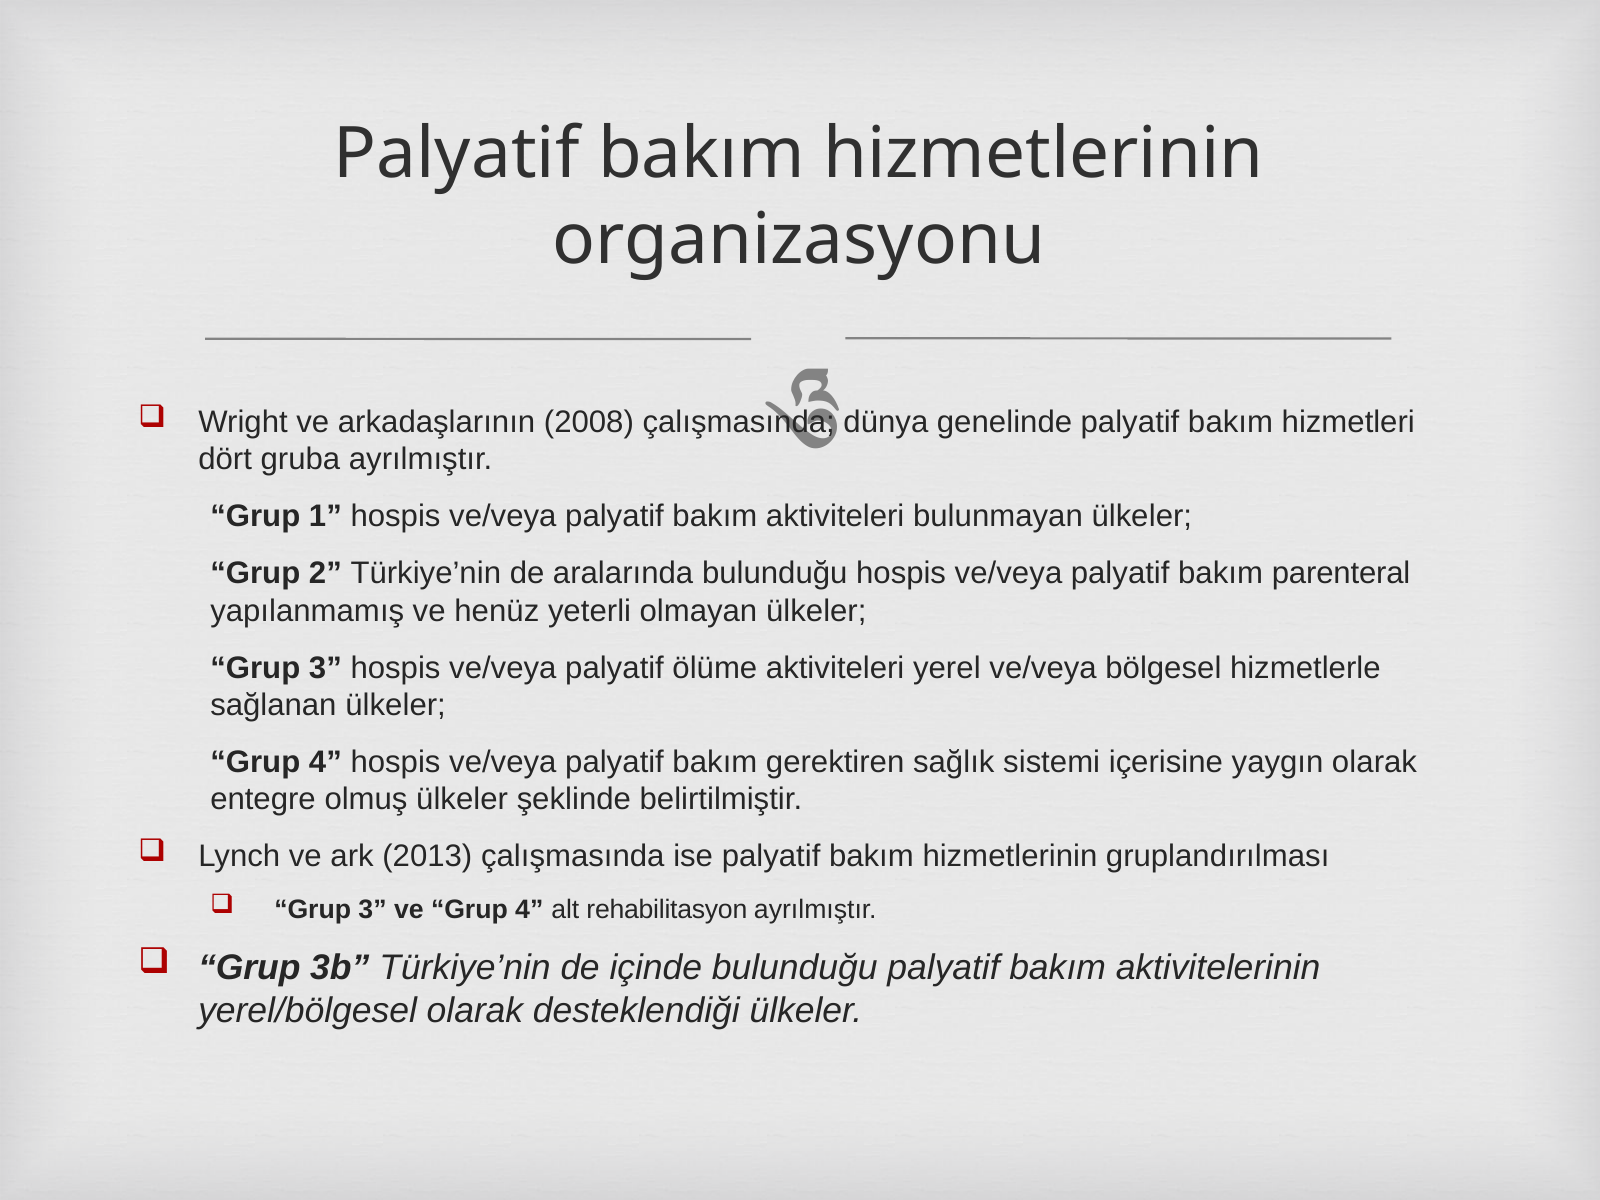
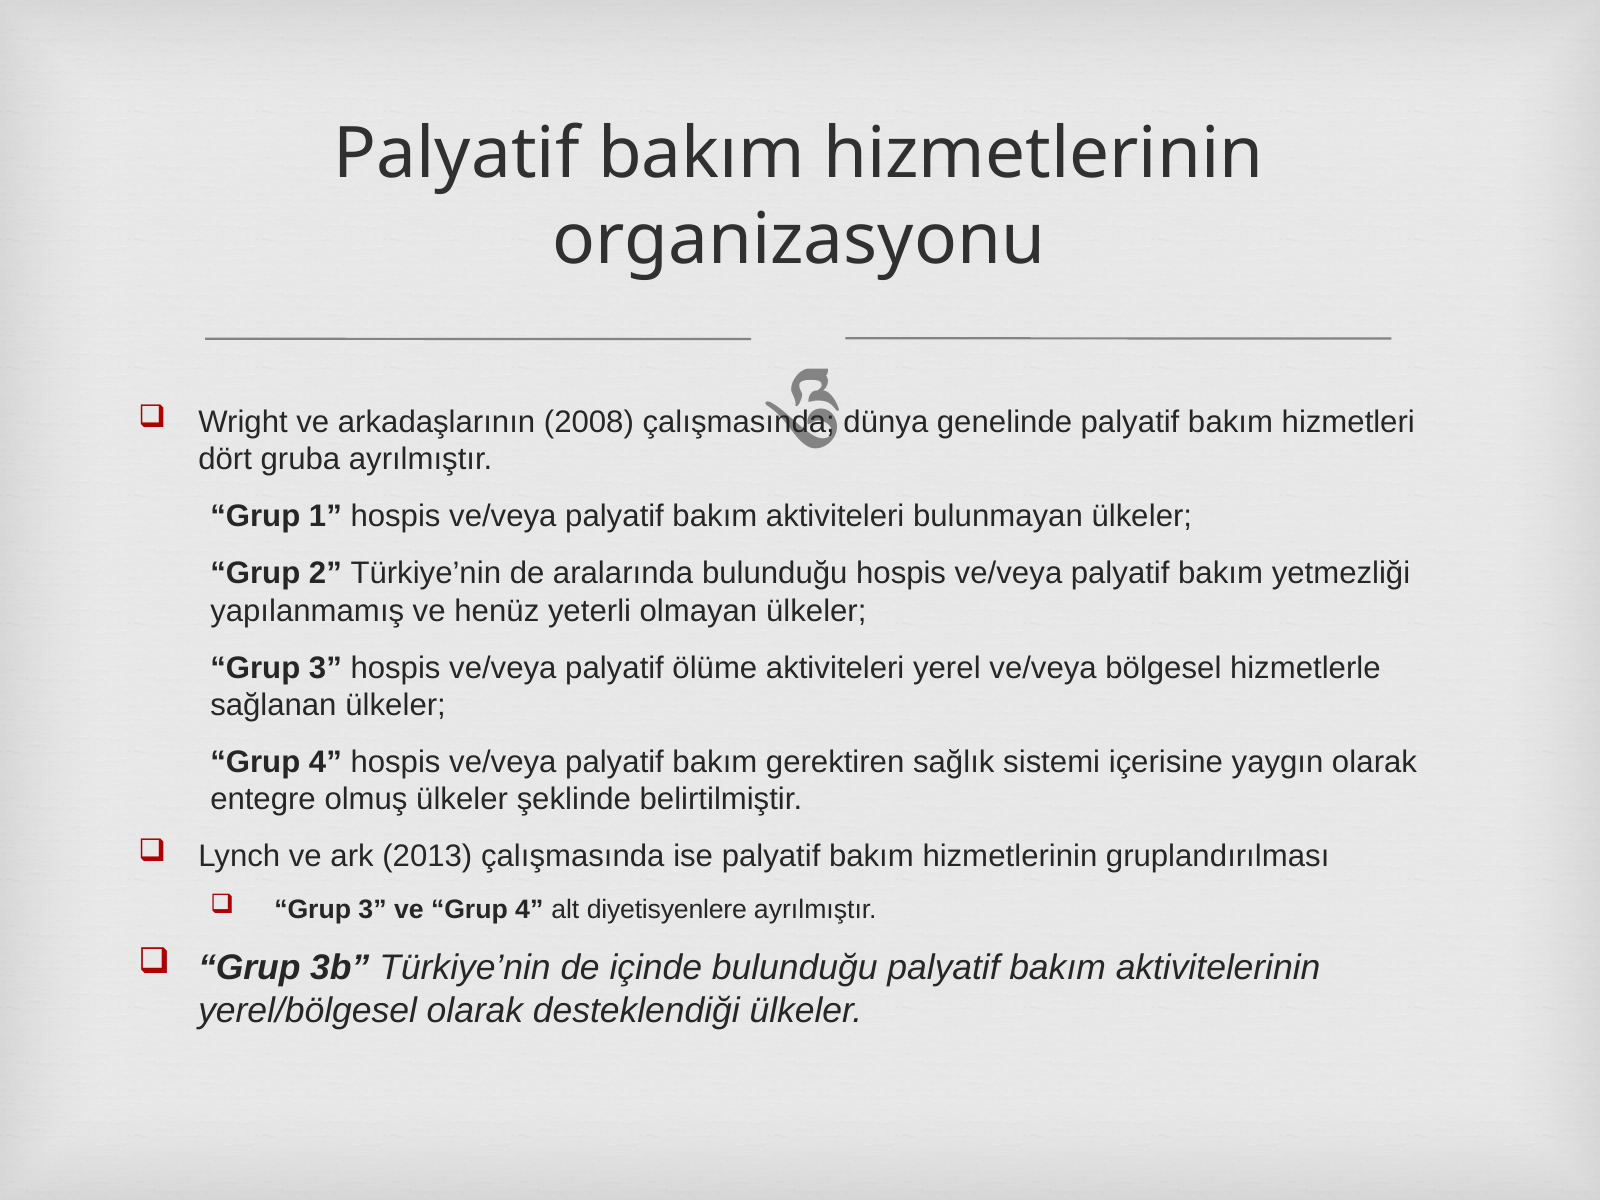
parenteral: parenteral -> yetmezliği
rehabilitasyon: rehabilitasyon -> diyetisyenlere
